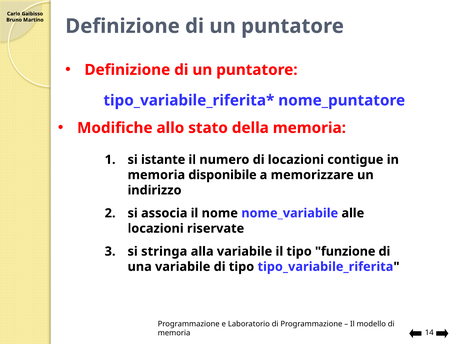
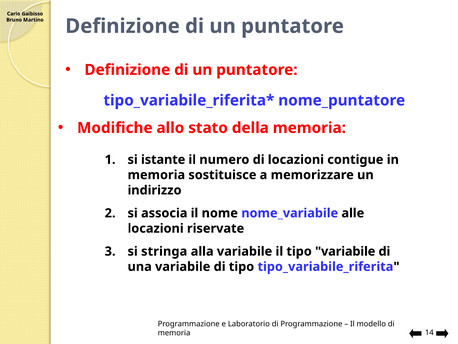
disponibile: disponibile -> sostituisce
tipo funzione: funzione -> variabile
